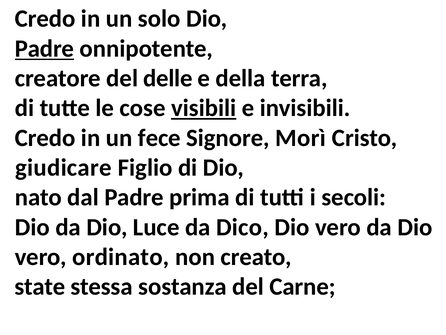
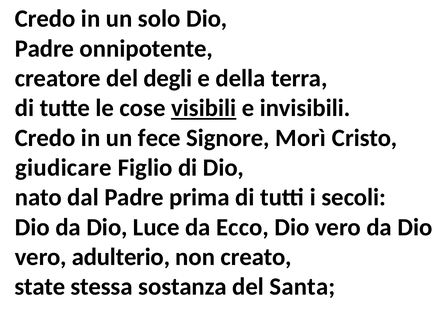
Padre at (44, 49) underline: present -> none
delle: delle -> degli
Dico: Dico -> Ecco
ordinato: ordinato -> adulterio
Carne: Carne -> Santa
